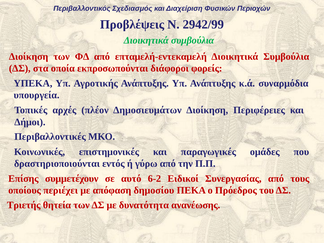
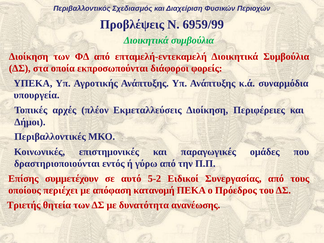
2942/99: 2942/99 -> 6959/99
Δημοσιευμάτων: Δημοσιευμάτων -> Εκμεταλλεύσεις
6-2: 6-2 -> 5-2
δημοσίου: δημοσίου -> κατανομή
